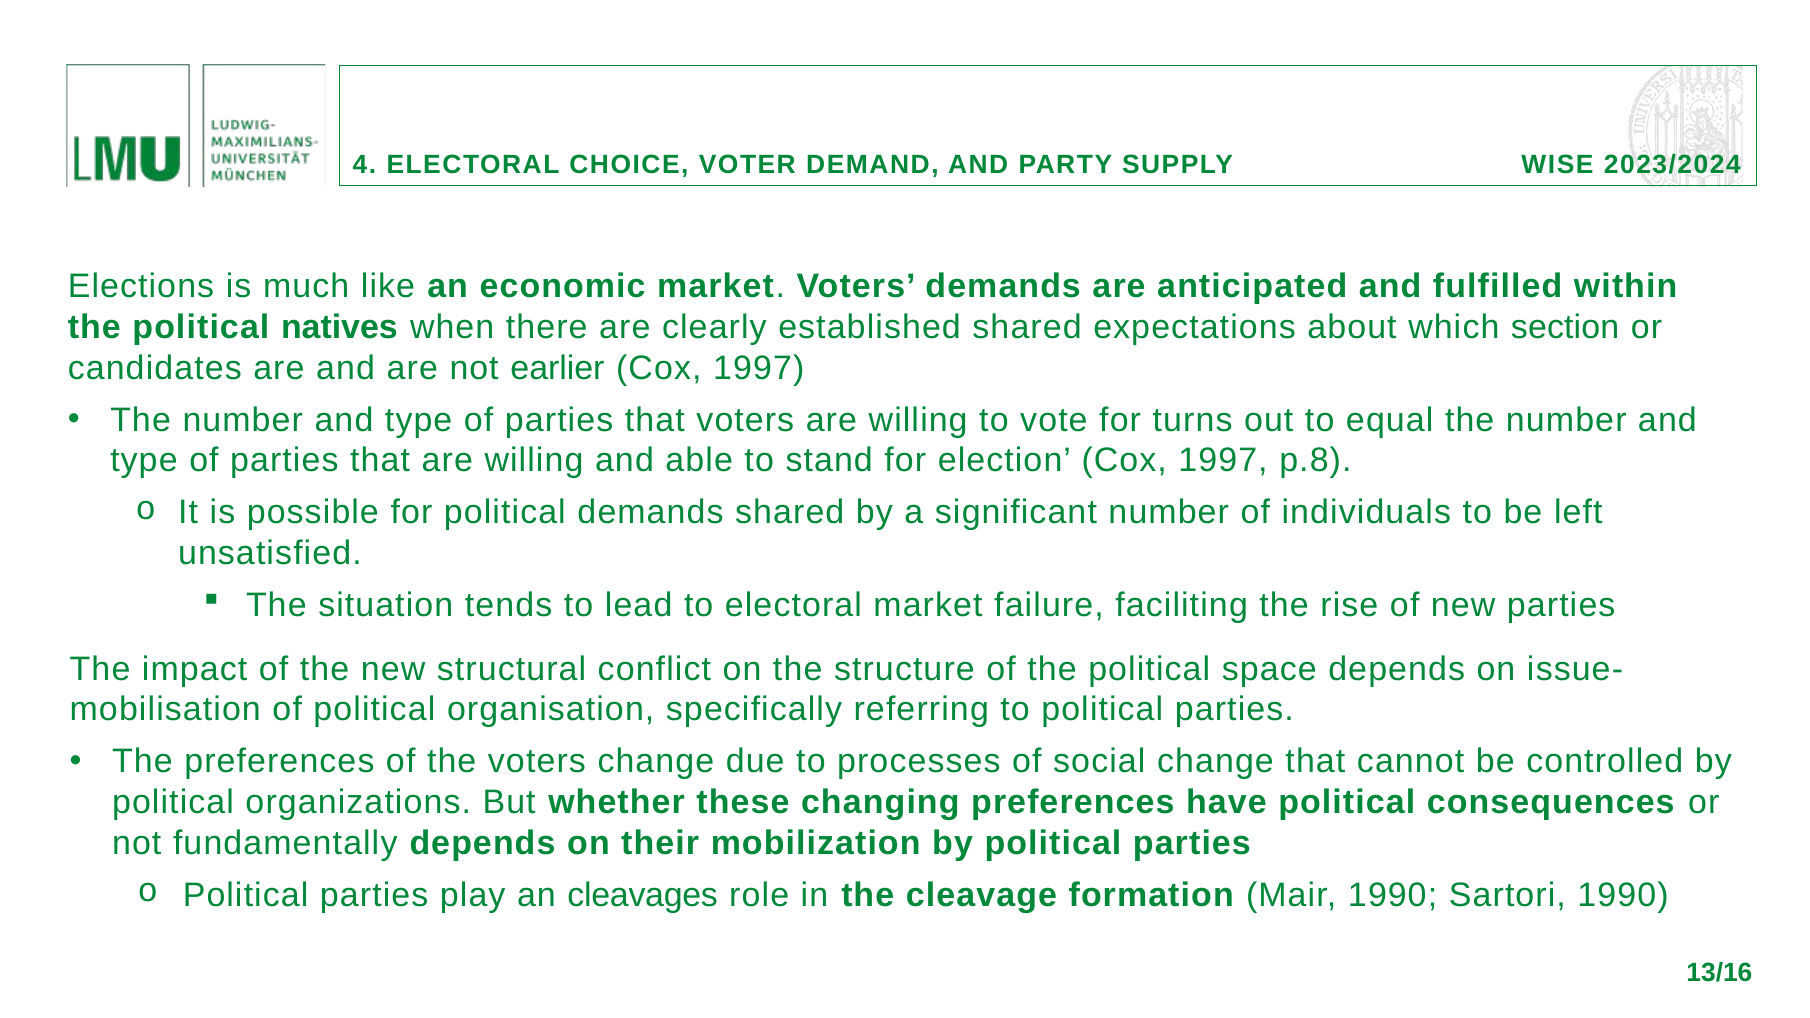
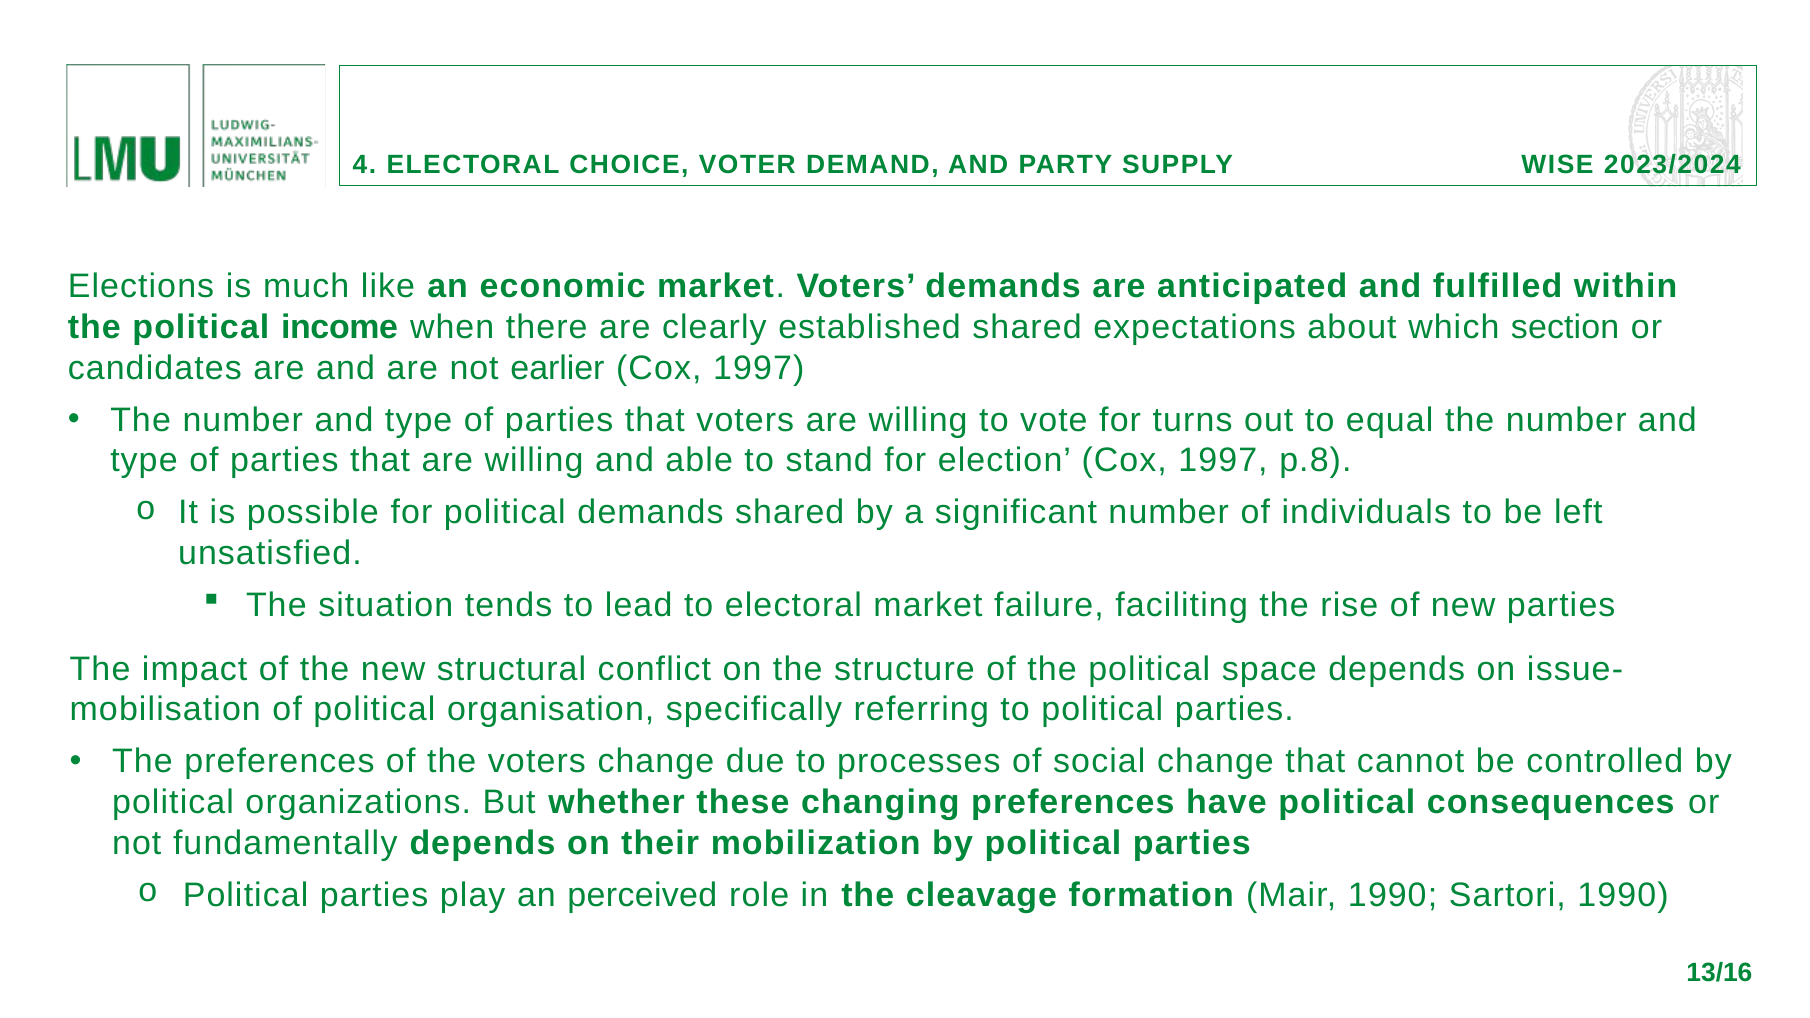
natives: natives -> income
cleavages: cleavages -> perceived
